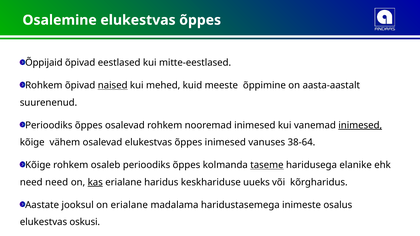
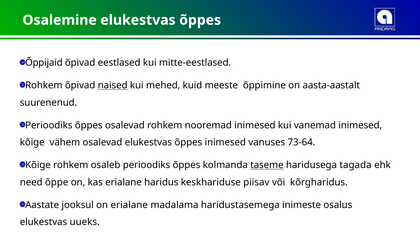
inimesed at (360, 125) underline: present -> none
38-64: 38-64 -> 73-64
elanike: elanike -> tagada
need need: need -> õppe
kas underline: present -> none
uueks: uueks -> piisav
oskusi: oskusi -> uueks
